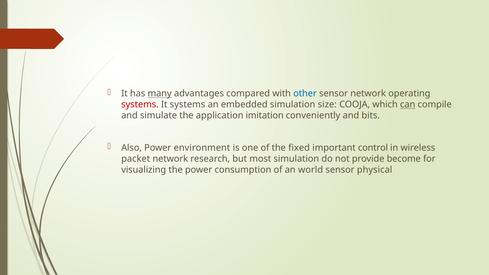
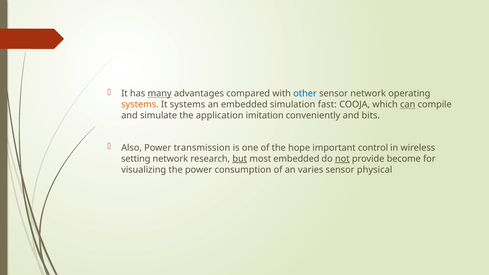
systems at (140, 105) colour: red -> orange
size: size -> fast
environment: environment -> transmission
fixed: fixed -> hope
packet: packet -> setting
but underline: none -> present
most simulation: simulation -> embedded
not underline: none -> present
world: world -> varies
